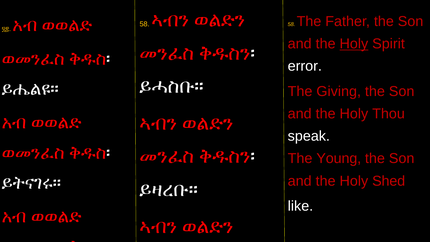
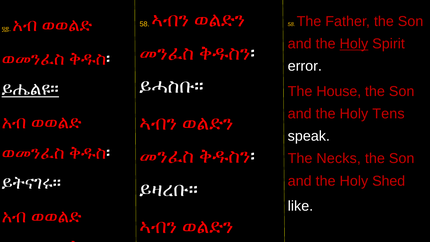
ይሔልዩ። underline: none -> present
Giving: Giving -> House
Thou: Thou -> Tens
Young: Young -> Necks
